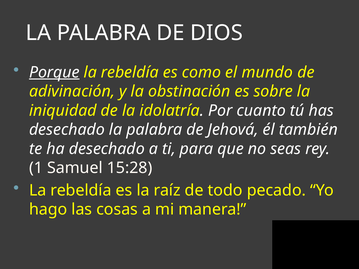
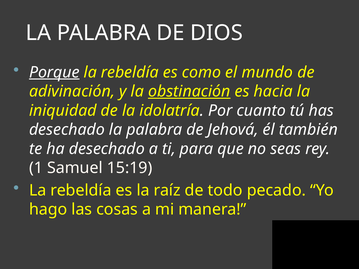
obstinación underline: none -> present
sobre: sobre -> hacia
15:28: 15:28 -> 15:19
